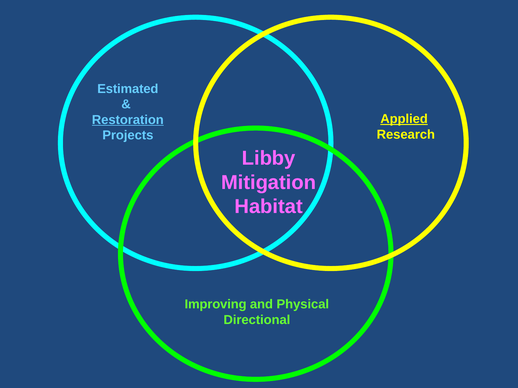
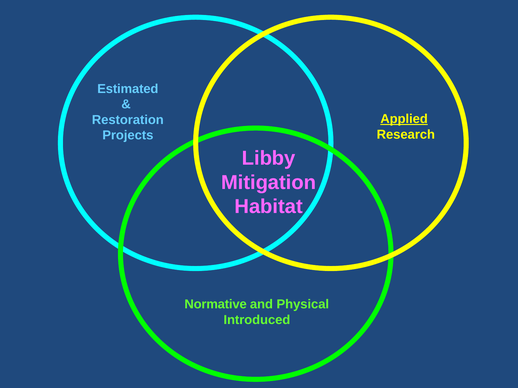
Restoration underline: present -> none
Improving: Improving -> Normative
Directional: Directional -> Introduced
